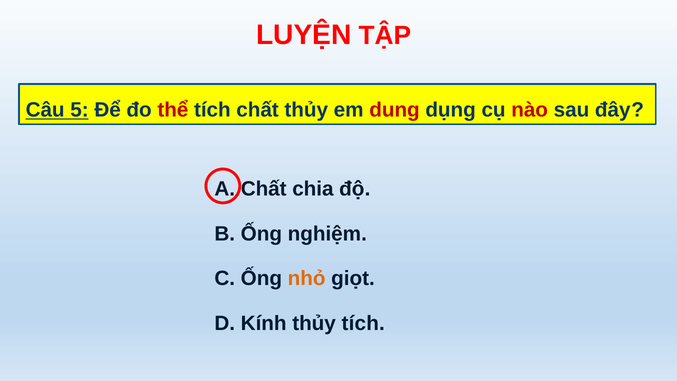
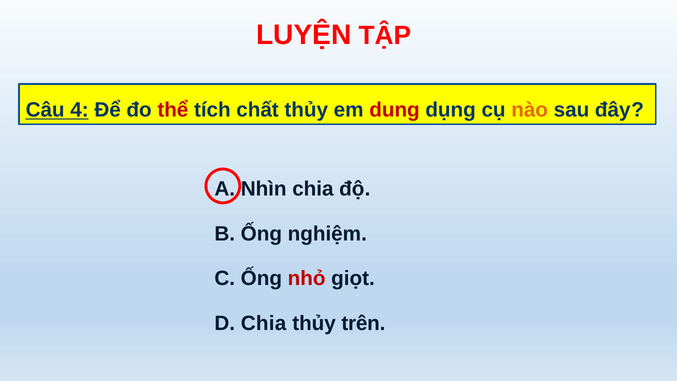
5: 5 -> 4
nào colour: red -> orange
A Chất: Chất -> Nhìn
nhỏ colour: orange -> red
D Kính: Kính -> Chia
thủy tích: tích -> trên
